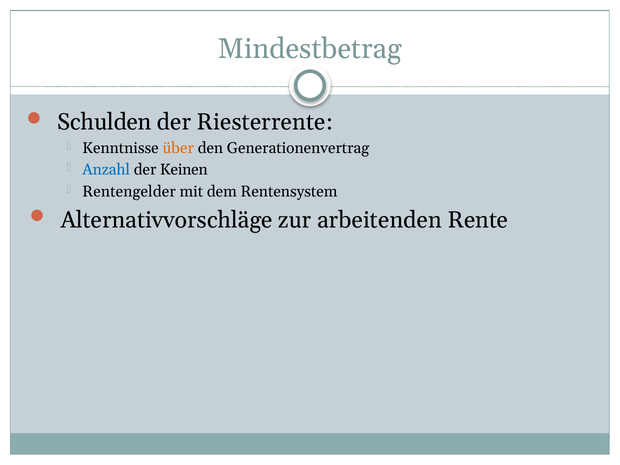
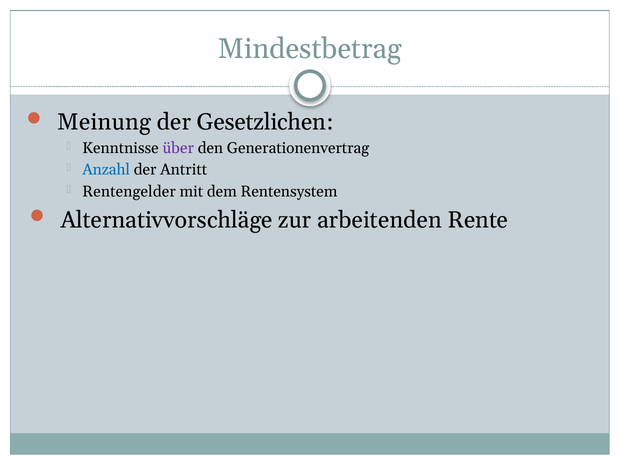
Schulden: Schulden -> Meinung
Riesterrente: Riesterrente -> Gesetzlichen
über colour: orange -> purple
Keinen: Keinen -> Antritt
